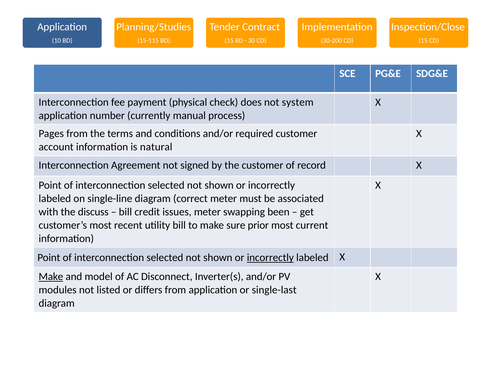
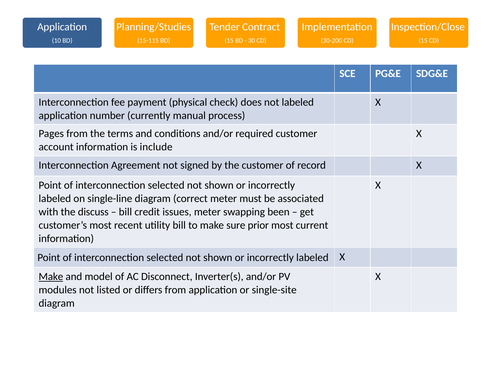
not system: system -> labeled
natural: natural -> include
incorrectly at (270, 258) underline: present -> none
single-last: single-last -> single-site
